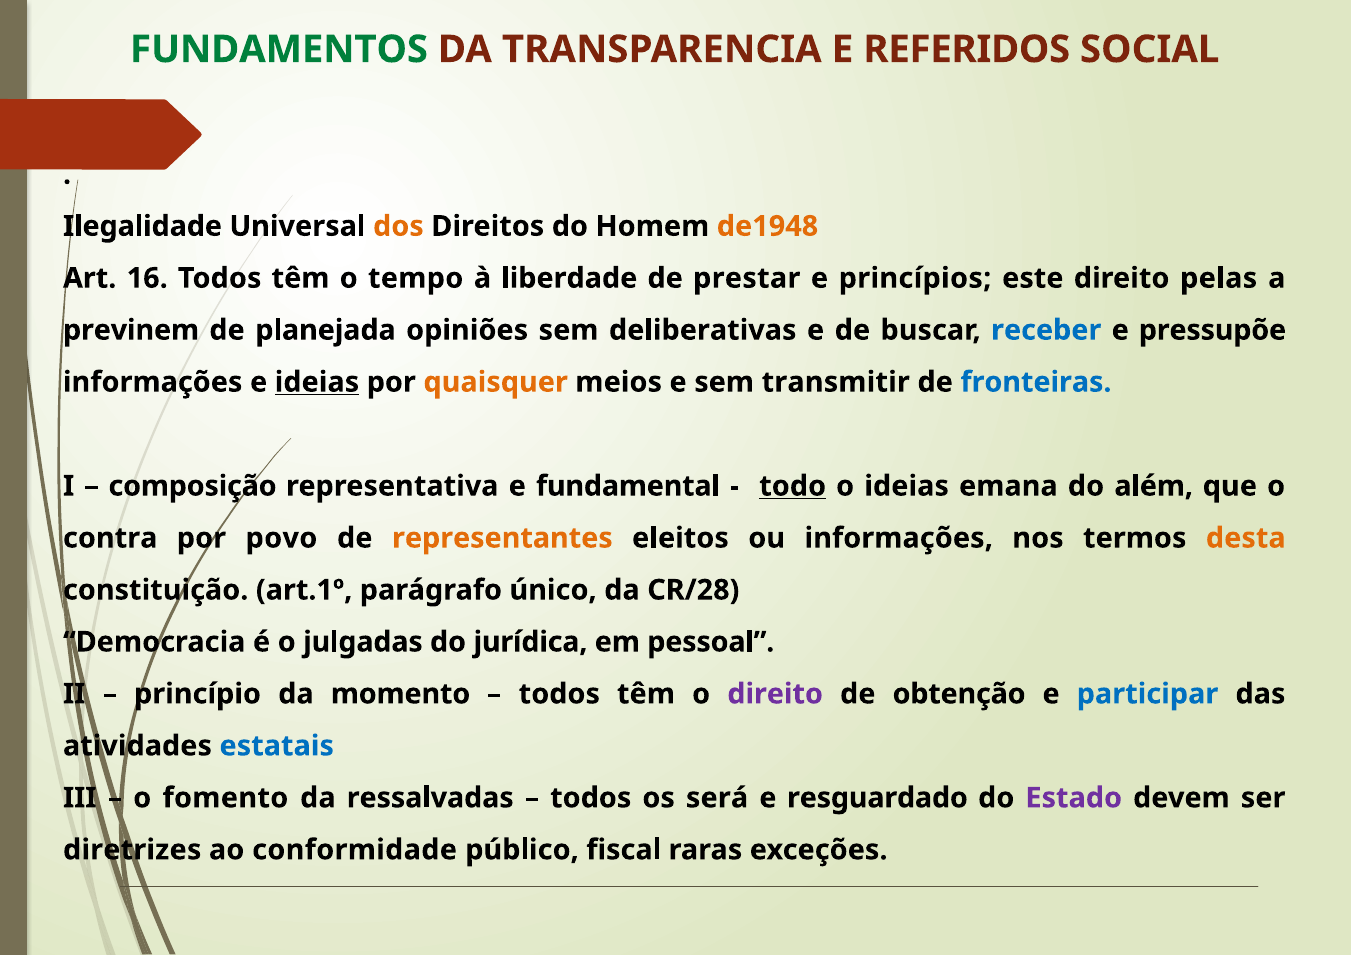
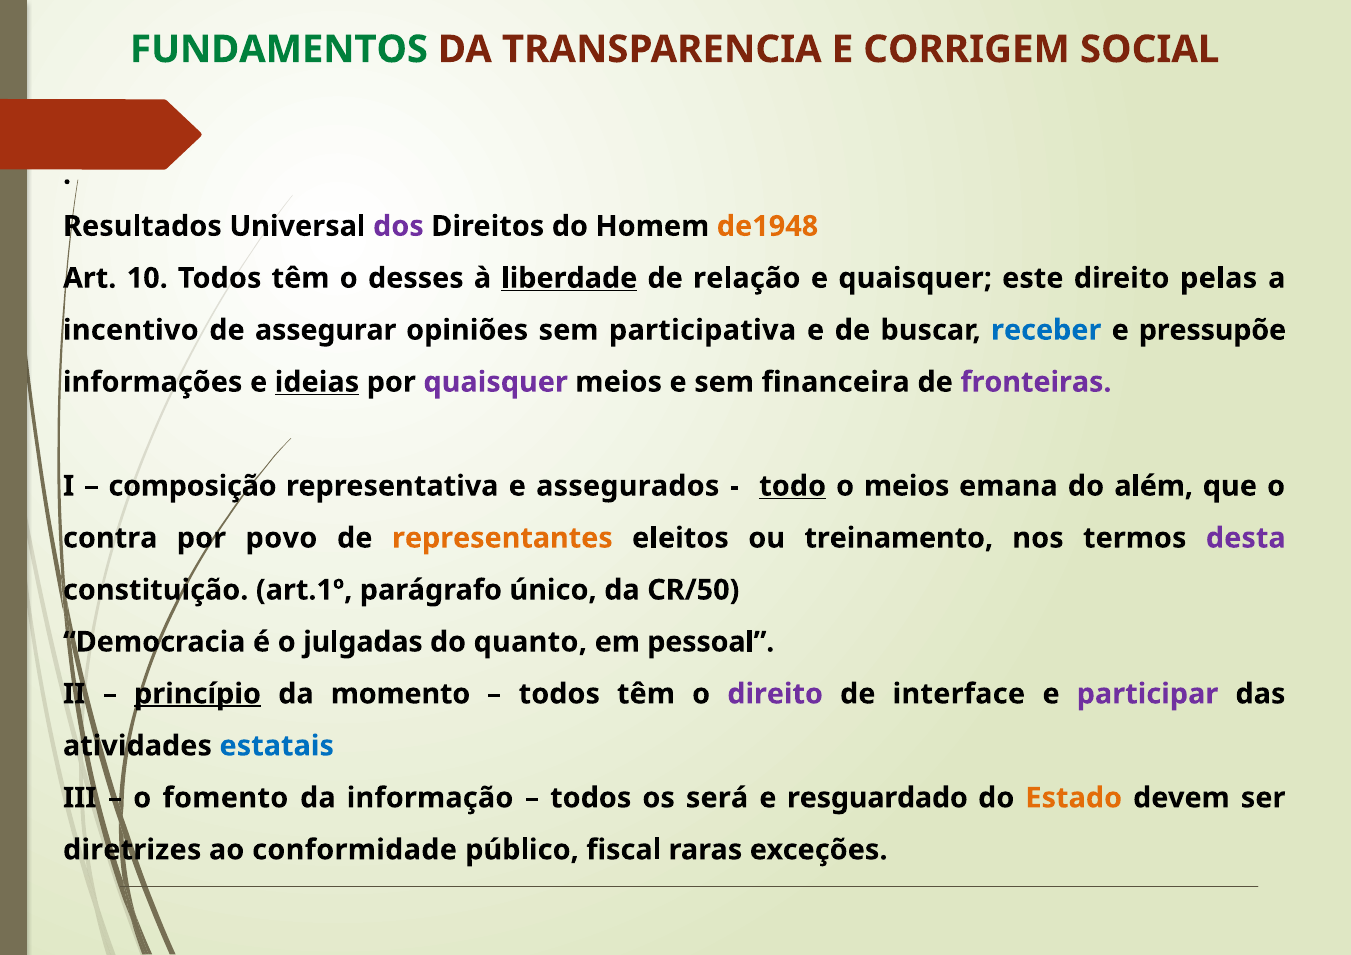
REFERIDOS: REFERIDOS -> CORRIGEM
Ilegalidade: Ilegalidade -> Resultados
dos colour: orange -> purple
16: 16 -> 10
tempo: tempo -> desses
liberdade underline: none -> present
prestar: prestar -> relação
e princípios: princípios -> quaisquer
previnem: previnem -> incentivo
planejada: planejada -> assegurar
deliberativas: deliberativas -> participativa
quaisquer at (496, 382) colour: orange -> purple
transmitir: transmitir -> financeira
fronteiras colour: blue -> purple
fundamental: fundamental -> assegurados
o ideias: ideias -> meios
ou informações: informações -> treinamento
desta colour: orange -> purple
CR/28: CR/28 -> CR/50
jurídica: jurídica -> quanto
princípio underline: none -> present
obtenção: obtenção -> interface
participar colour: blue -> purple
ressalvadas: ressalvadas -> informação
Estado colour: purple -> orange
